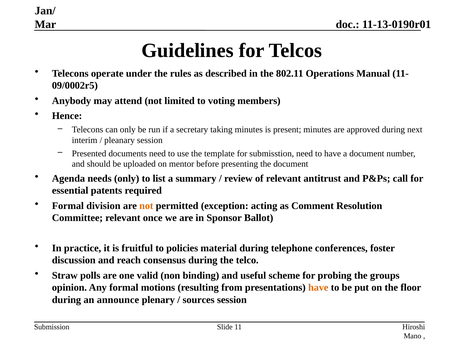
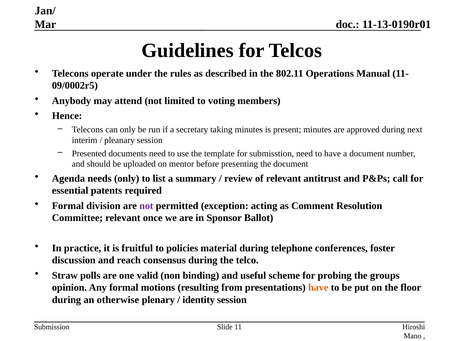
not at (146, 206) colour: orange -> purple
announce: announce -> otherwise
sources: sources -> identity
